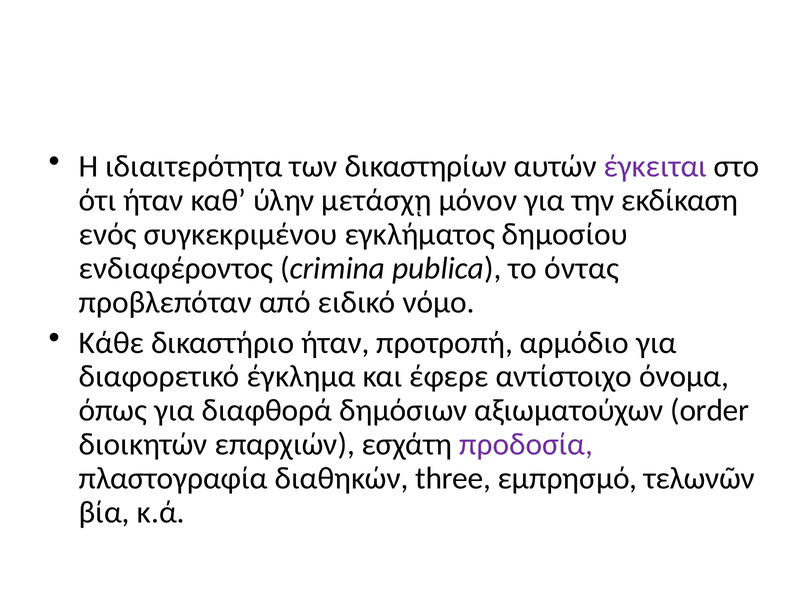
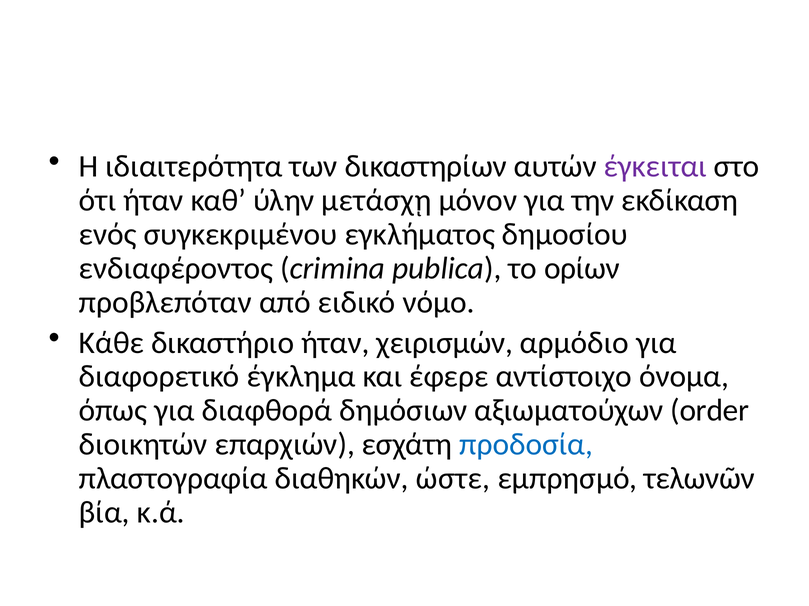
όντας: όντας -> ορίων
προτροπή: προτροπή -> χειρισμών
προδοσία colour: purple -> blue
three: three -> ώστε
